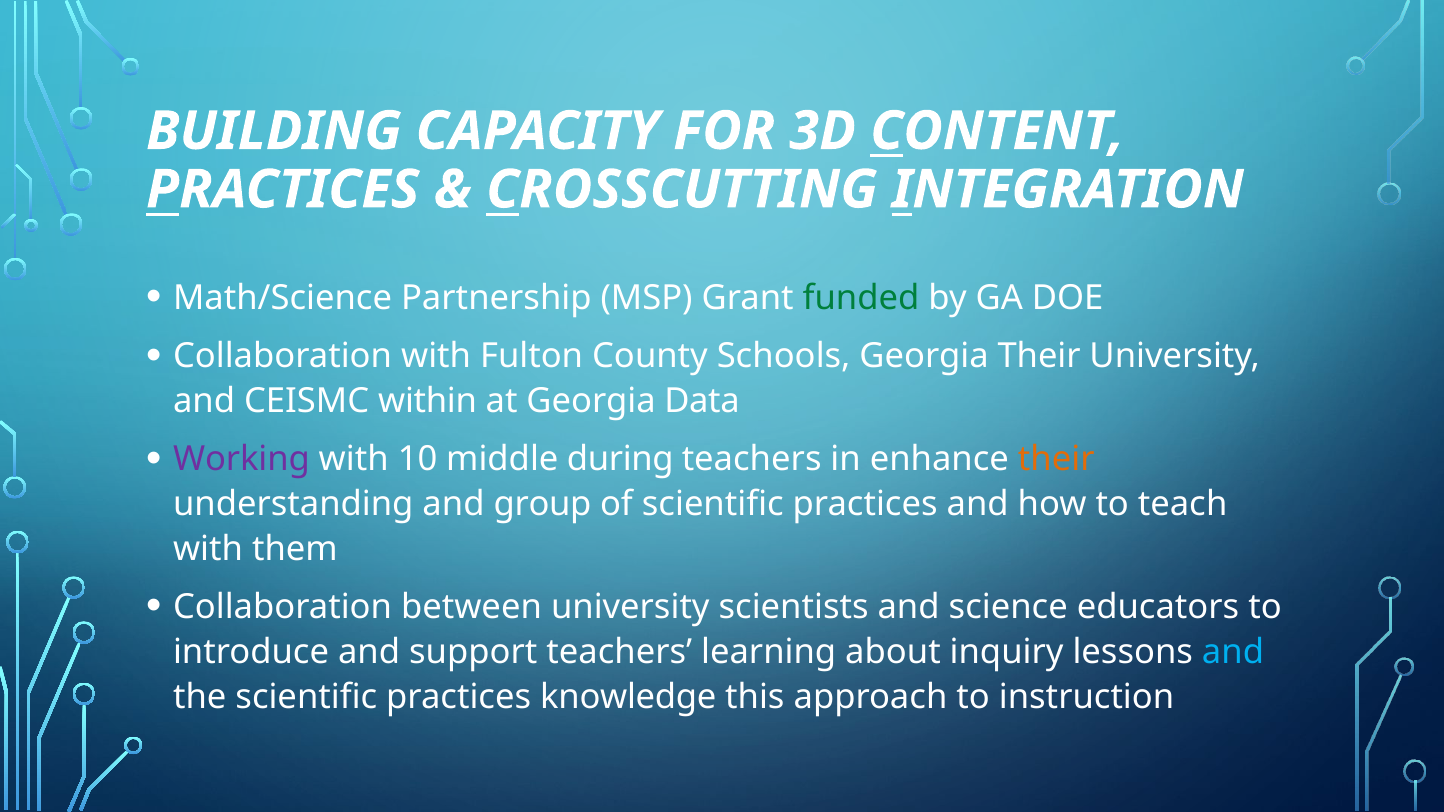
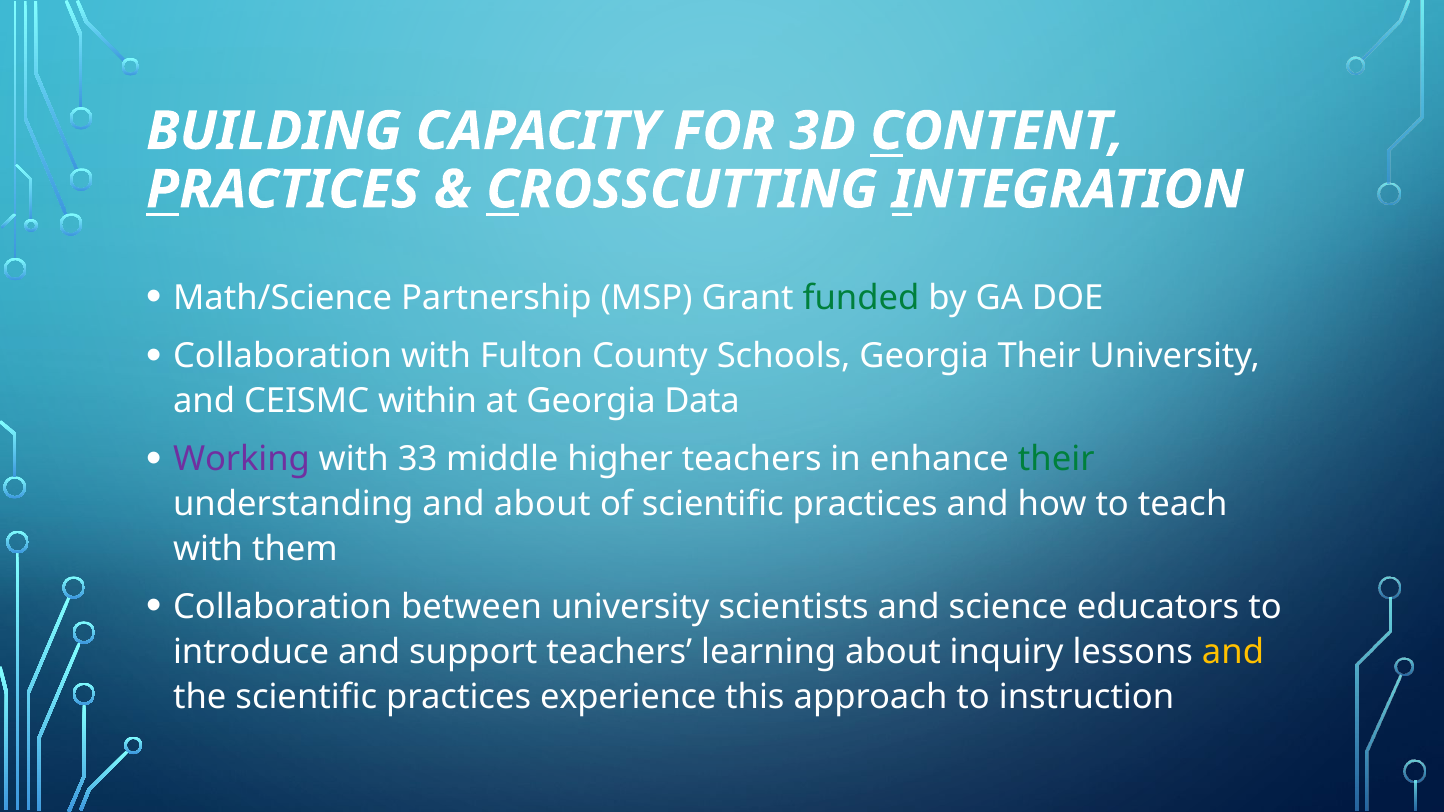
10: 10 -> 33
during: during -> higher
their at (1056, 460) colour: orange -> green
and group: group -> about
and at (1233, 652) colour: light blue -> yellow
knowledge: knowledge -> experience
